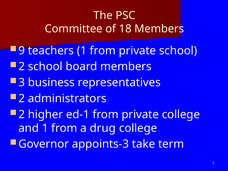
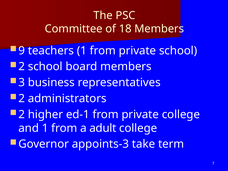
drug: drug -> adult
